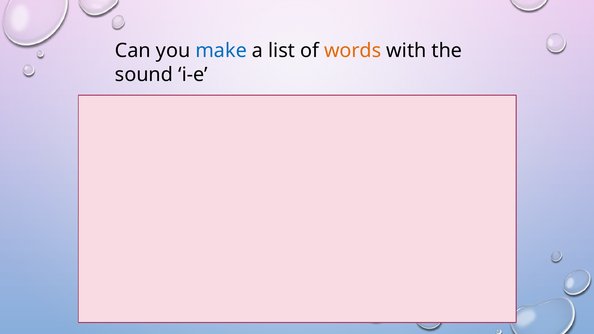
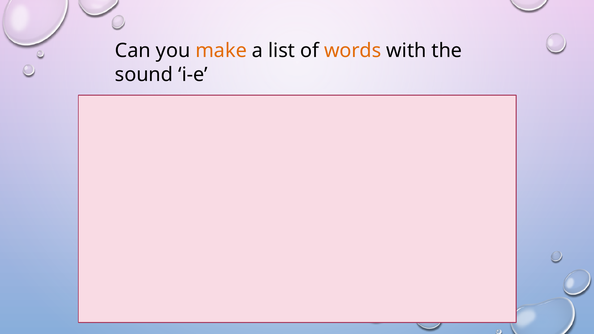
make colour: blue -> orange
